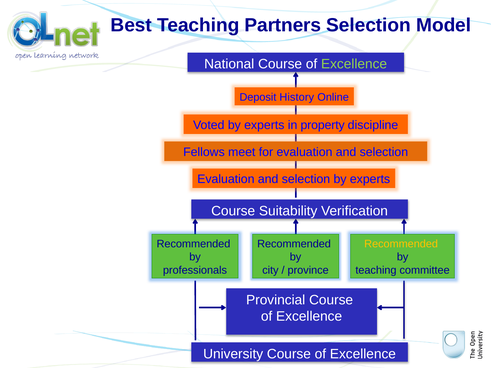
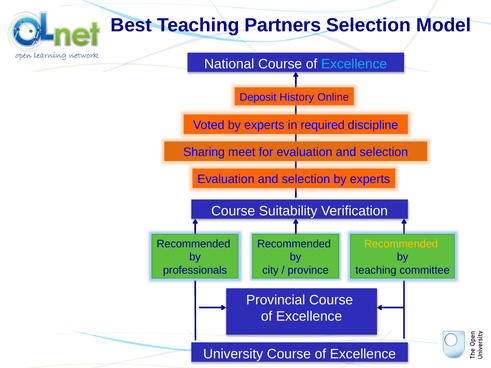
Excellence at (354, 64) colour: light green -> light blue
property: property -> required
Fellows: Fellows -> Sharing
